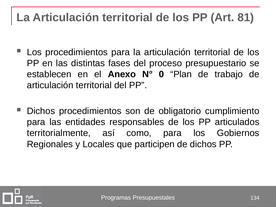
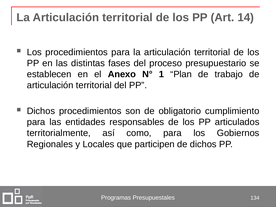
81: 81 -> 14
0: 0 -> 1
